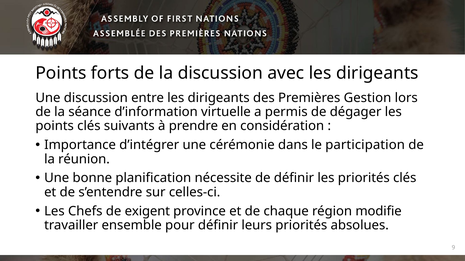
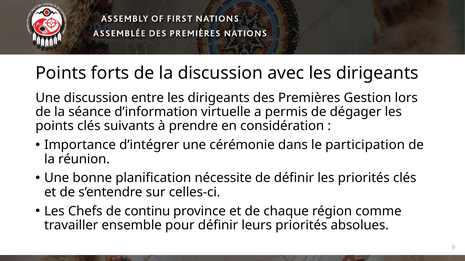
exigent: exigent -> continu
modifie: modifie -> comme
